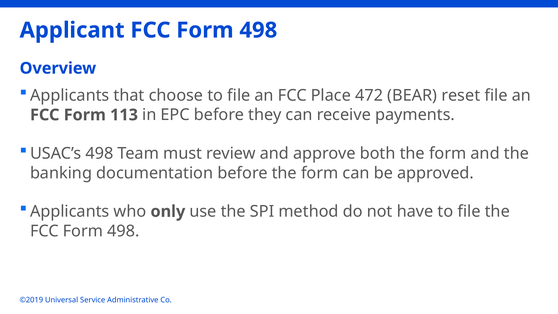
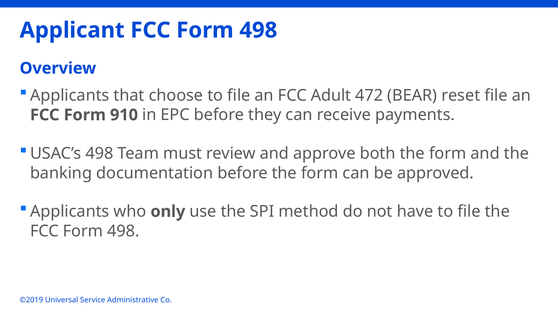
Place: Place -> Adult
113: 113 -> 910
